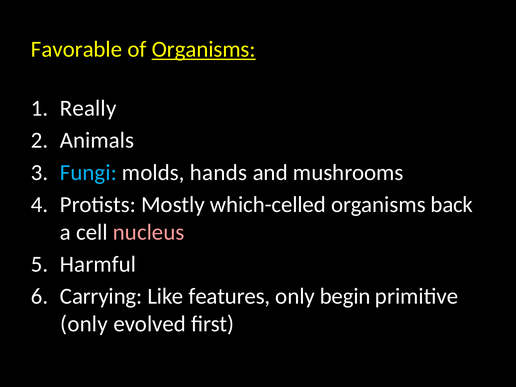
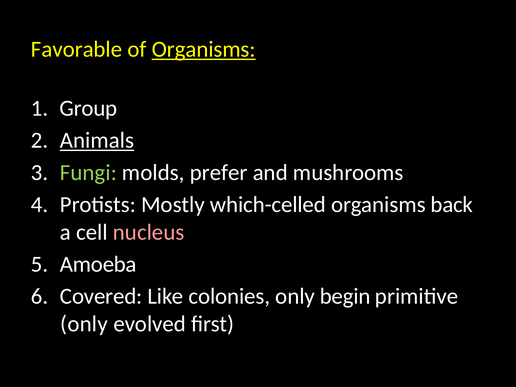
Really: Really -> Group
Animals underline: none -> present
Fungi colour: light blue -> light green
hands: hands -> prefer
Harmful: Harmful -> Amoeba
Carrying: Carrying -> Covered
features: features -> colonies
